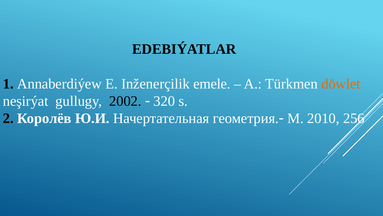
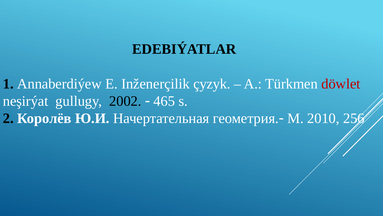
emele: emele -> çyzyk
döwlet colour: orange -> red
320: 320 -> 465
